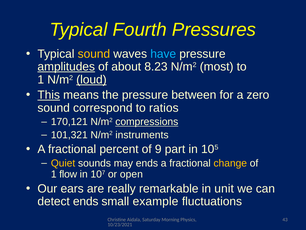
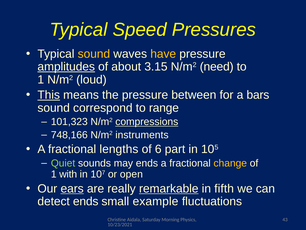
Fourth: Fourth -> Speed
have colour: light blue -> yellow
8.23: 8.23 -> 3.15
most: most -> need
loud underline: present -> none
zero: zero -> bars
ratios: ratios -> range
170,121: 170,121 -> 101,323
101,321: 101,321 -> 748,166
percent: percent -> lengths
9: 9 -> 6
Quiet colour: yellow -> light green
flow: flow -> with
ears underline: none -> present
remarkable underline: none -> present
unit: unit -> fifth
